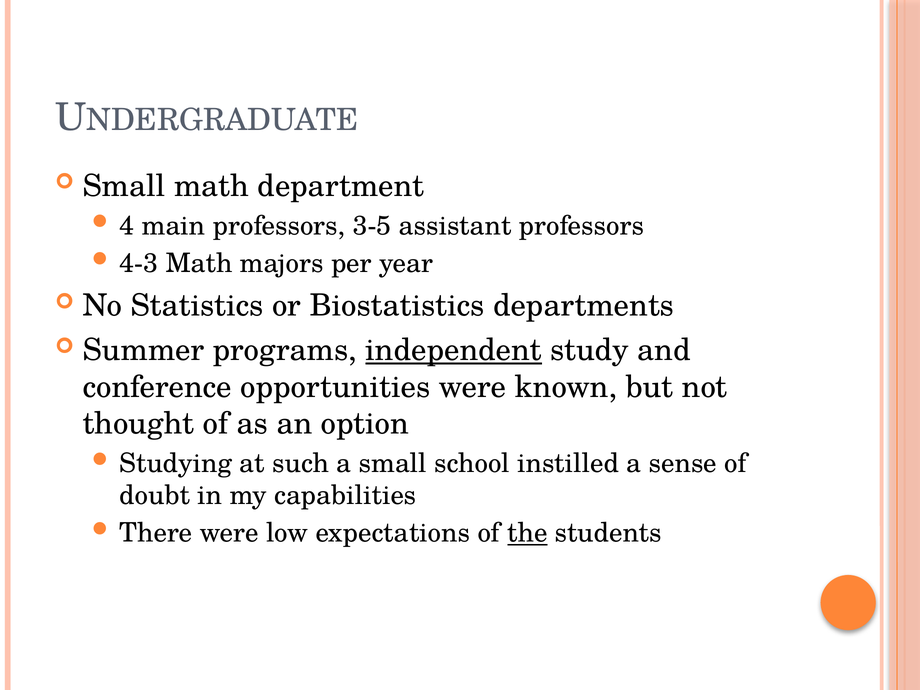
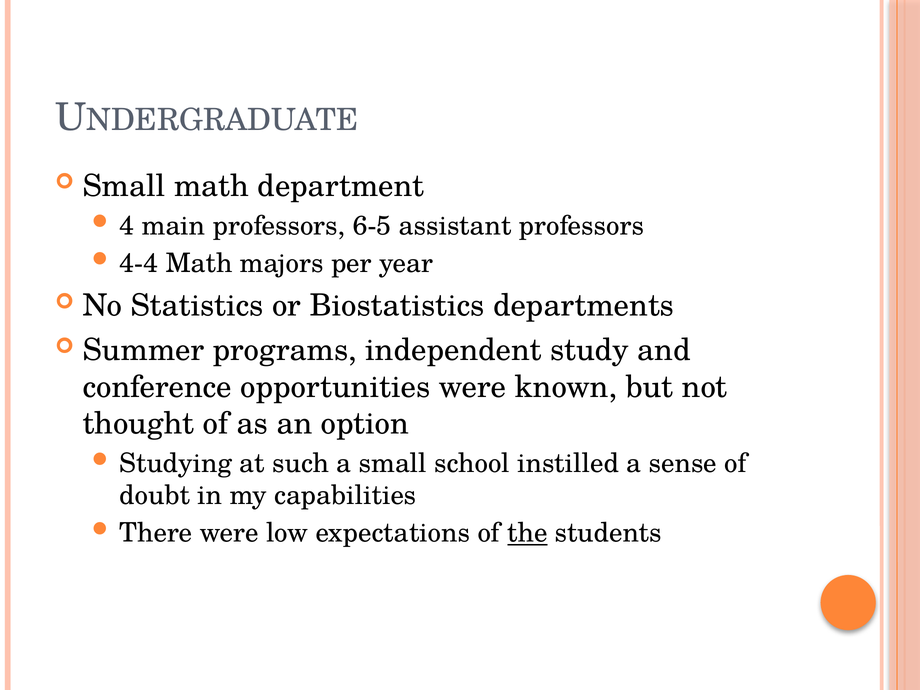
3-5: 3-5 -> 6-5
4-3: 4-3 -> 4-4
independent underline: present -> none
